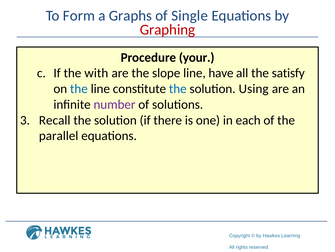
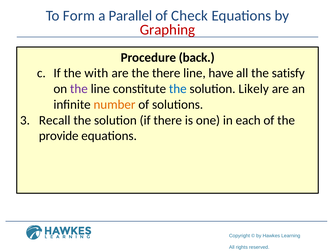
Graphs: Graphs -> Parallel
Single: Single -> Check
your: your -> back
the slope: slope -> there
the at (79, 89) colour: blue -> purple
Using: Using -> Likely
number colour: purple -> orange
parallel: parallel -> provide
